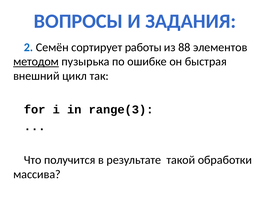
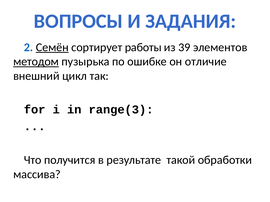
Семён underline: none -> present
88: 88 -> 39
быстрая: быстрая -> отличие
